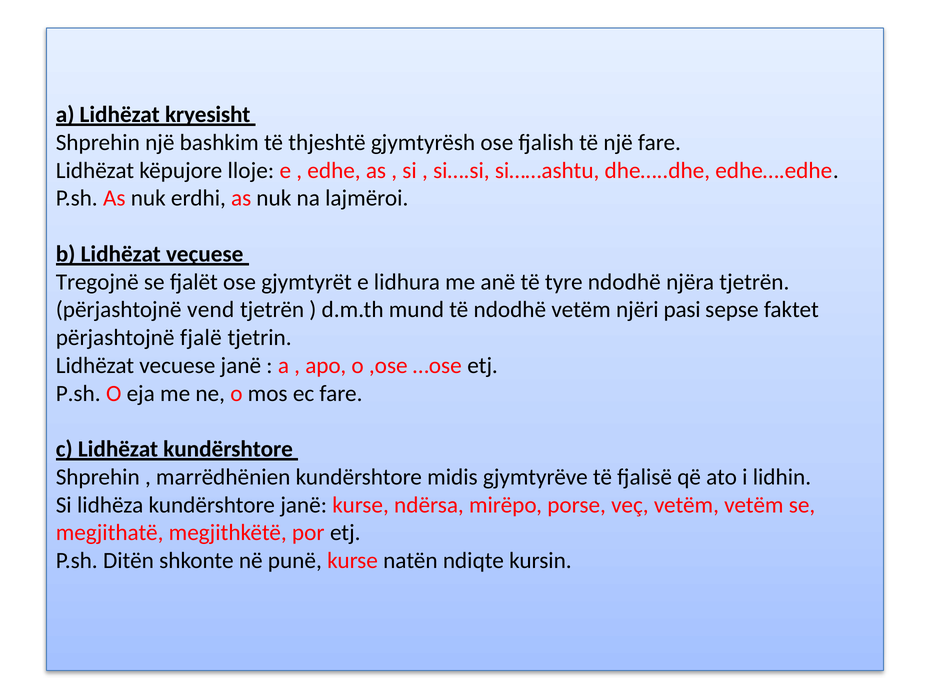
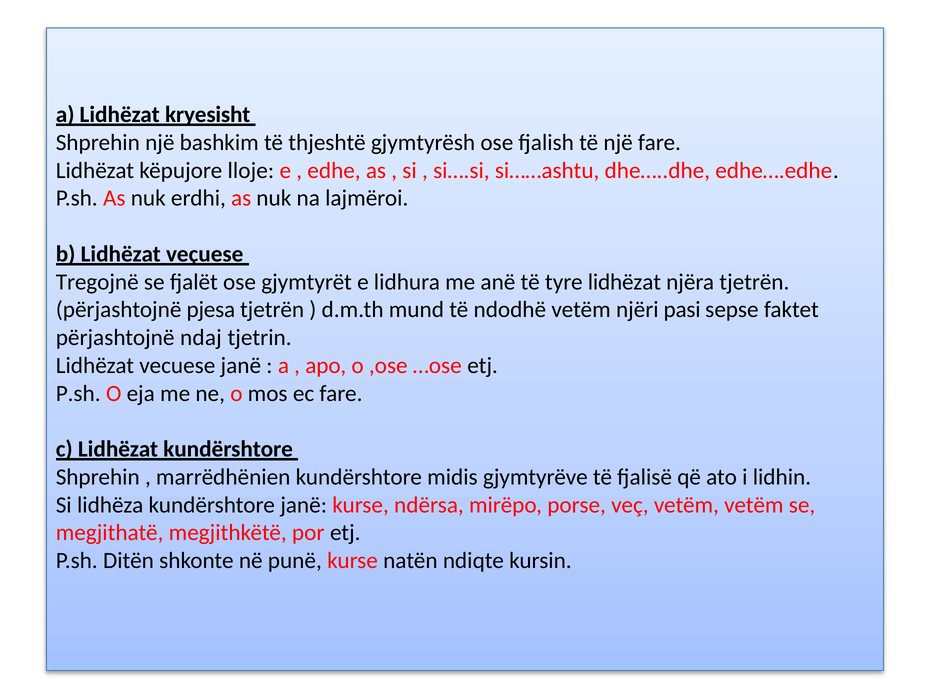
tyre ndodhë: ndodhë -> lidhëzat
vend: vend -> pjesa
fjalë: fjalë -> ndaj
